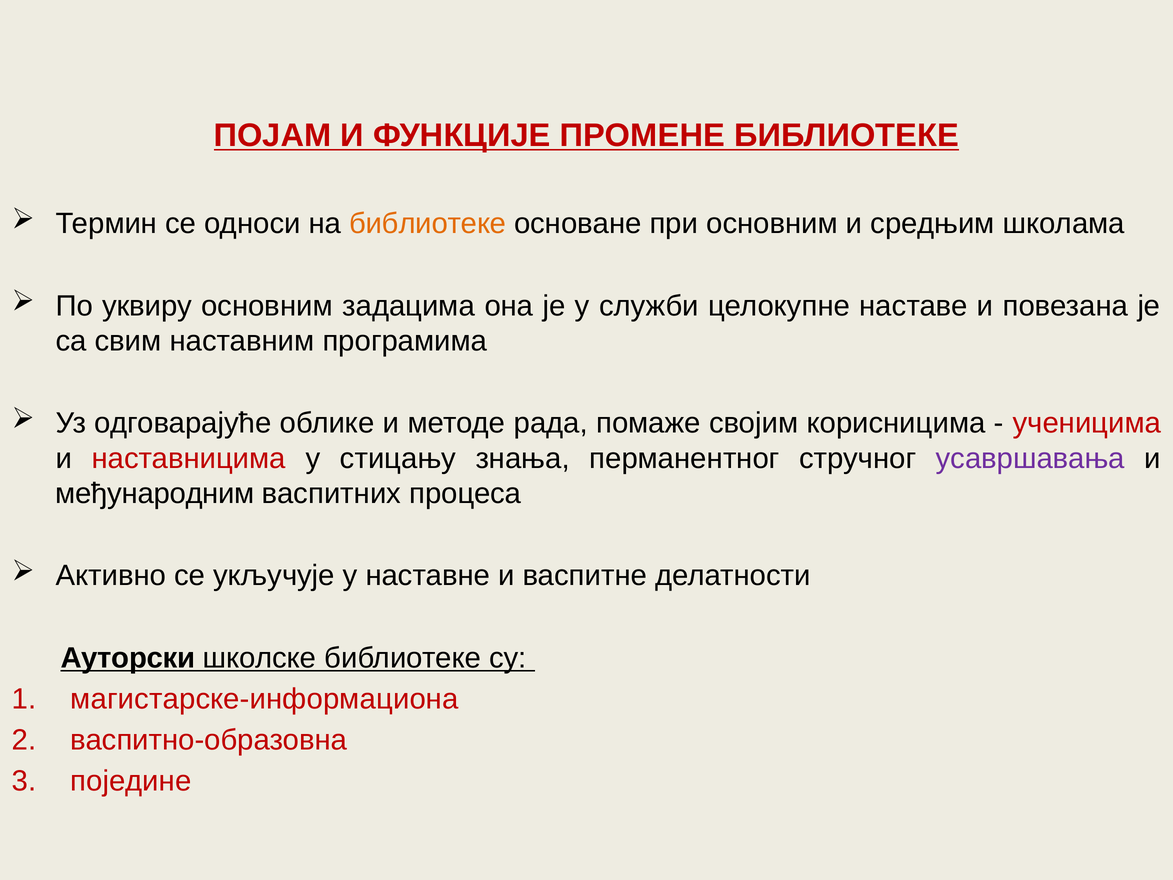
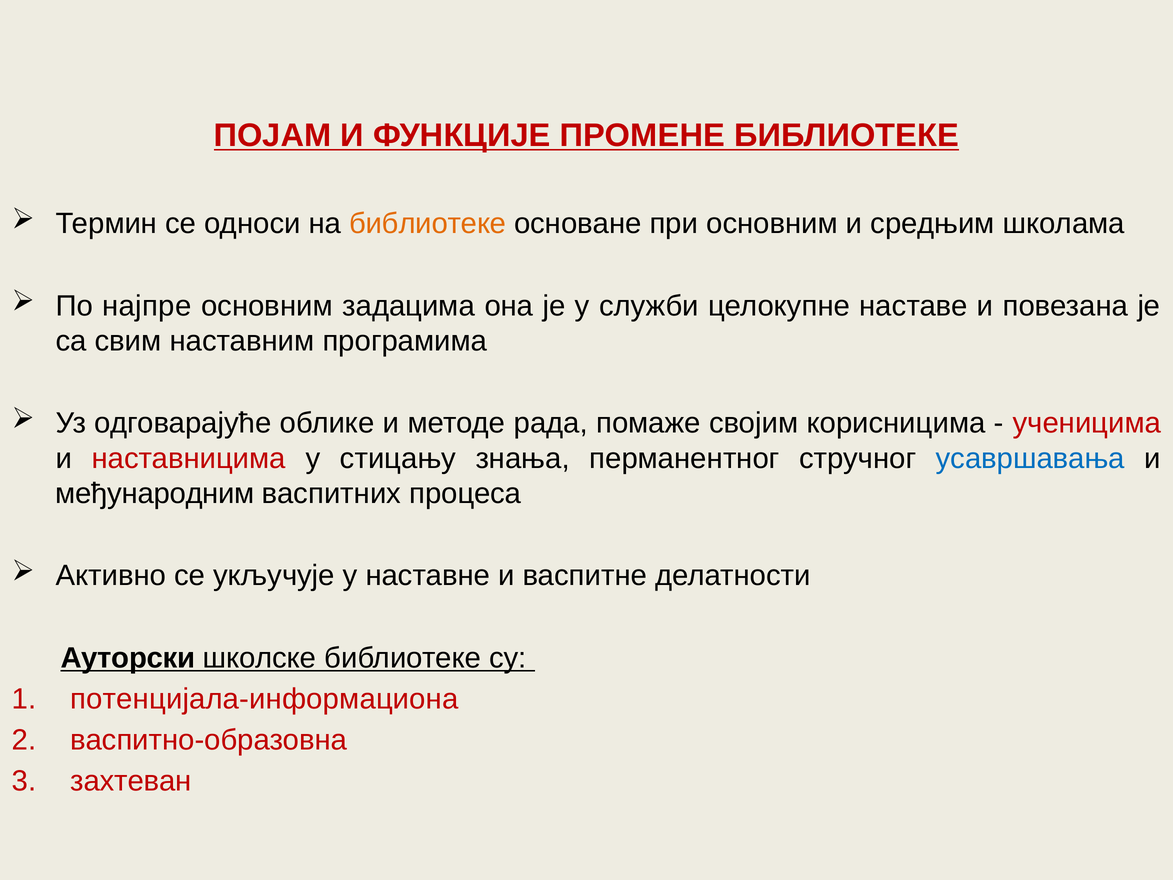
уквиру: уквиру -> најпре
усавршавања colour: purple -> blue
магистарске-информациона: магистарске-информациона -> потенцијала-информациона
поједине: поједине -> захтеван
